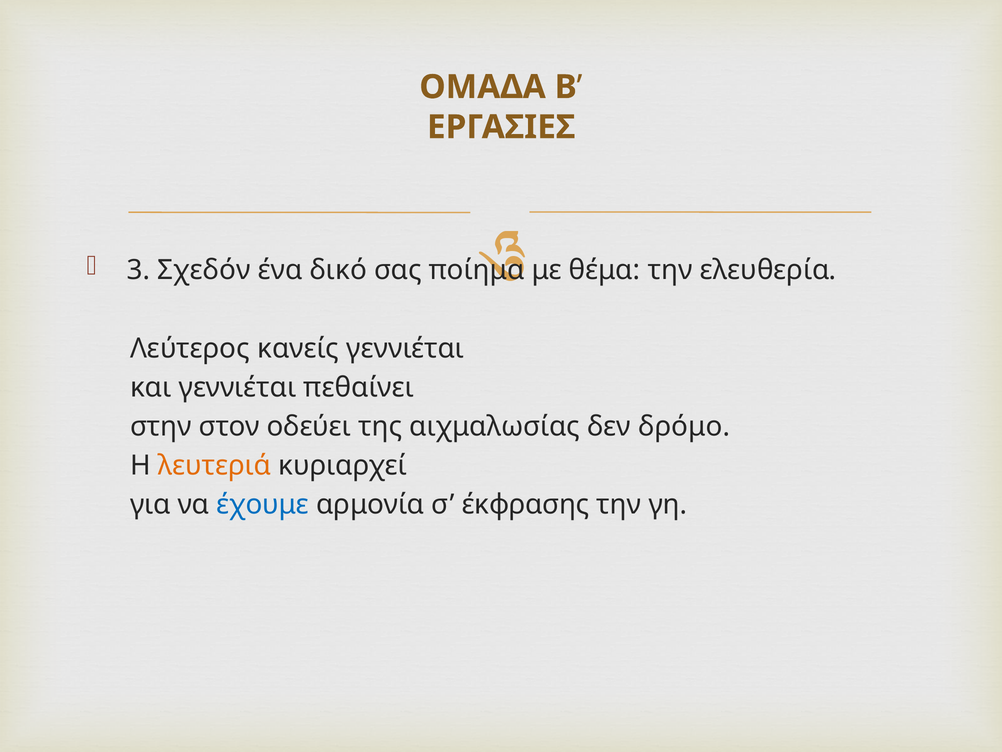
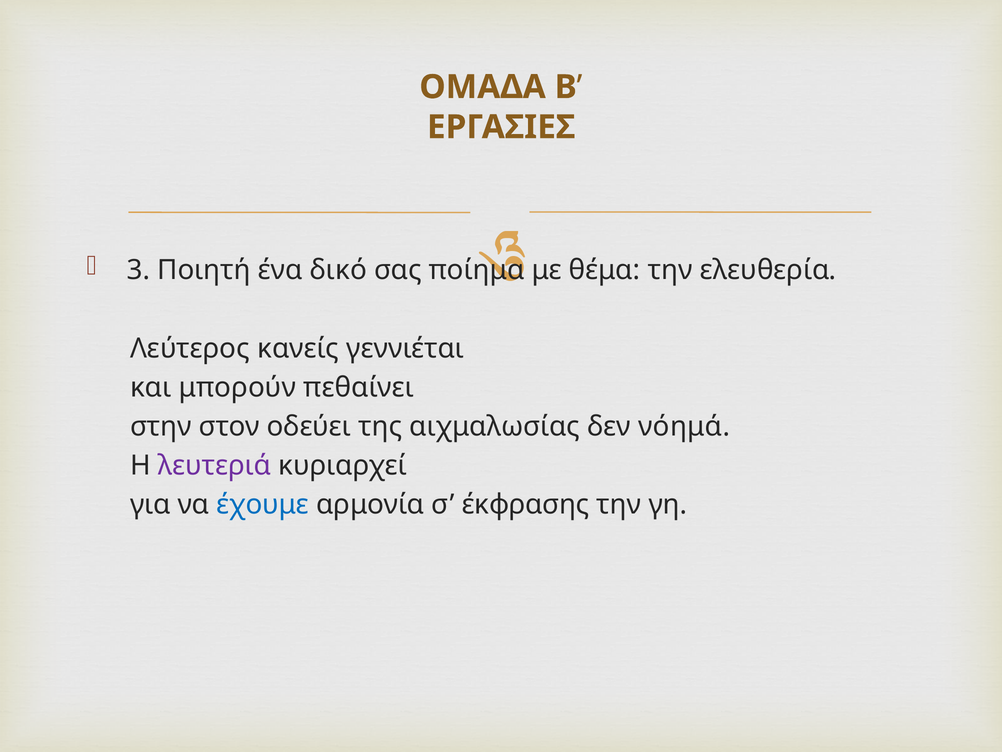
Σχεδόν: Σχεδόν -> Ποιητή
και γεννιέται: γεννιέται -> μπορούν
δρόμο: δρόμο -> νόημά
λευτεριά colour: orange -> purple
